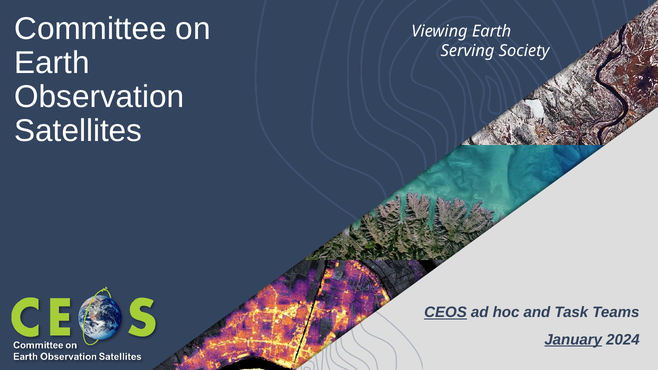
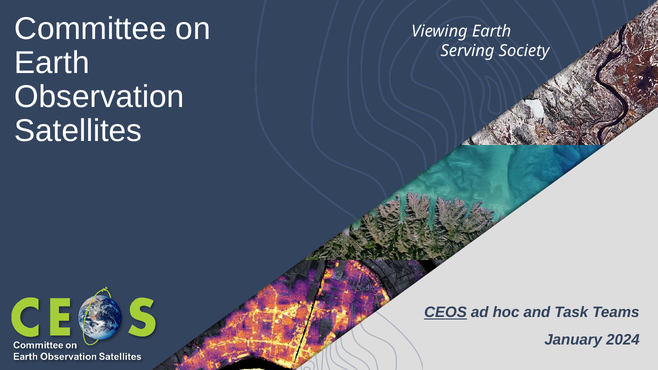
January underline: present -> none
